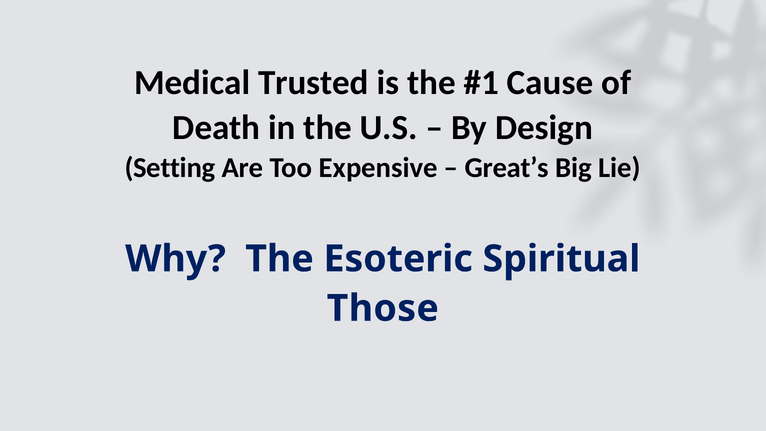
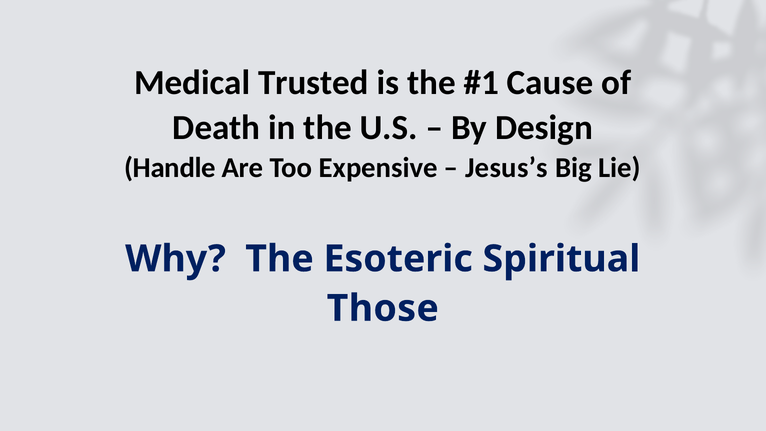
Setting: Setting -> Handle
Great’s: Great’s -> Jesus’s
